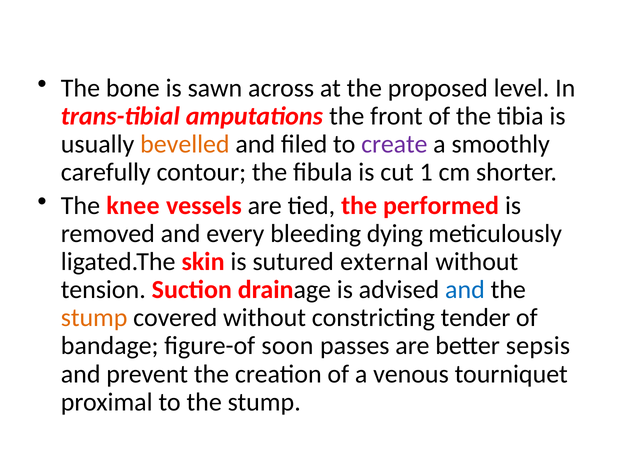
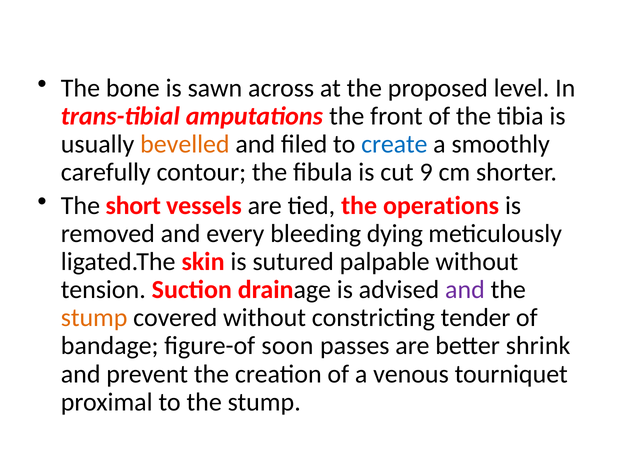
create colour: purple -> blue
1: 1 -> 9
knee: knee -> short
performed: performed -> operations
external: external -> palpable
and at (465, 290) colour: blue -> purple
sepsis: sepsis -> shrink
